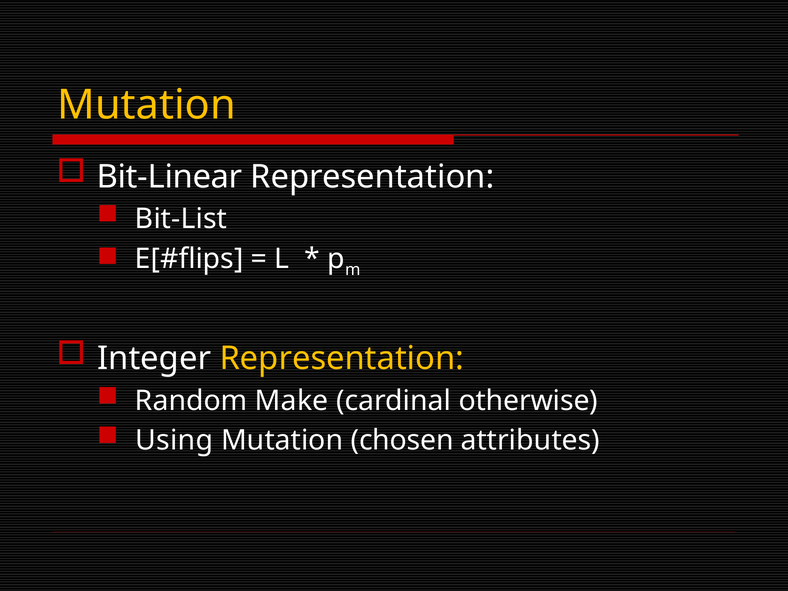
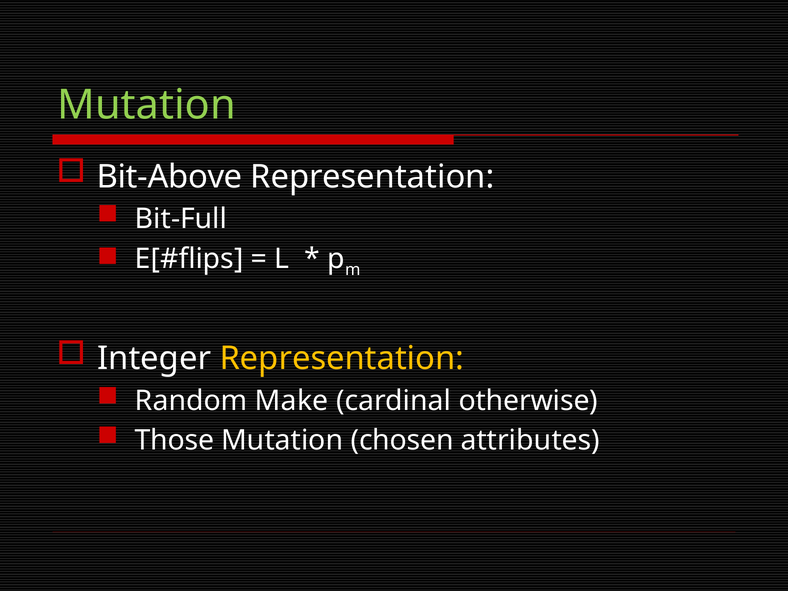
Mutation at (147, 105) colour: yellow -> light green
Bit-Linear: Bit-Linear -> Bit-Above
Bit-List: Bit-List -> Bit-Full
Using: Using -> Those
